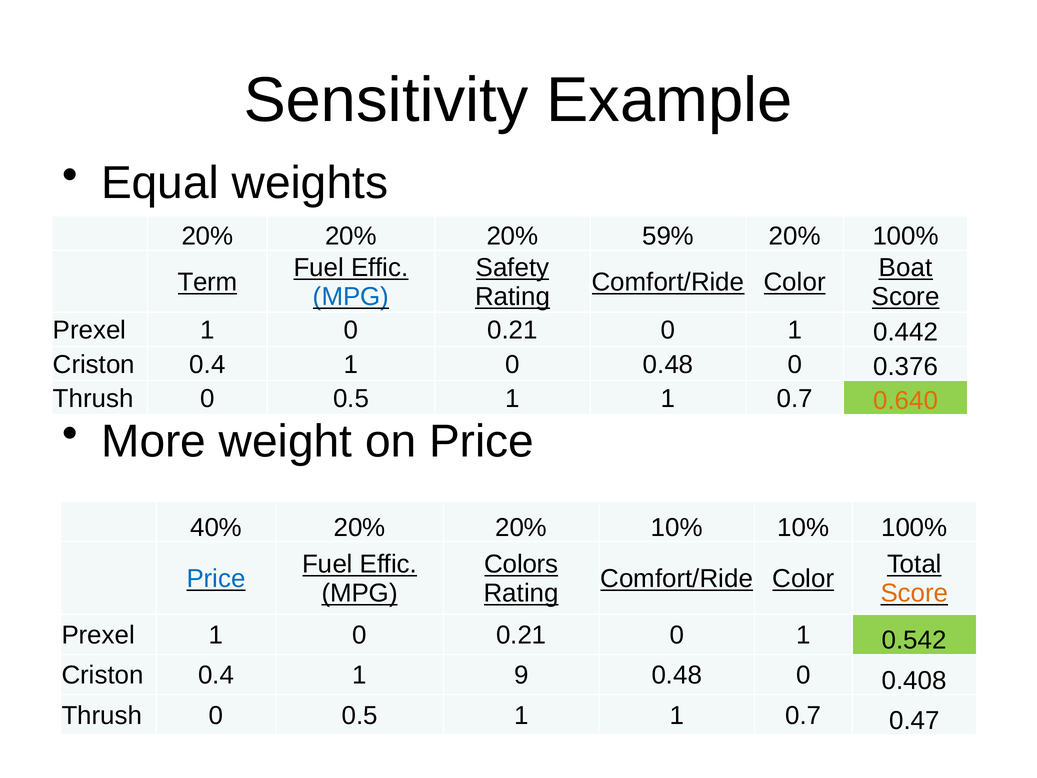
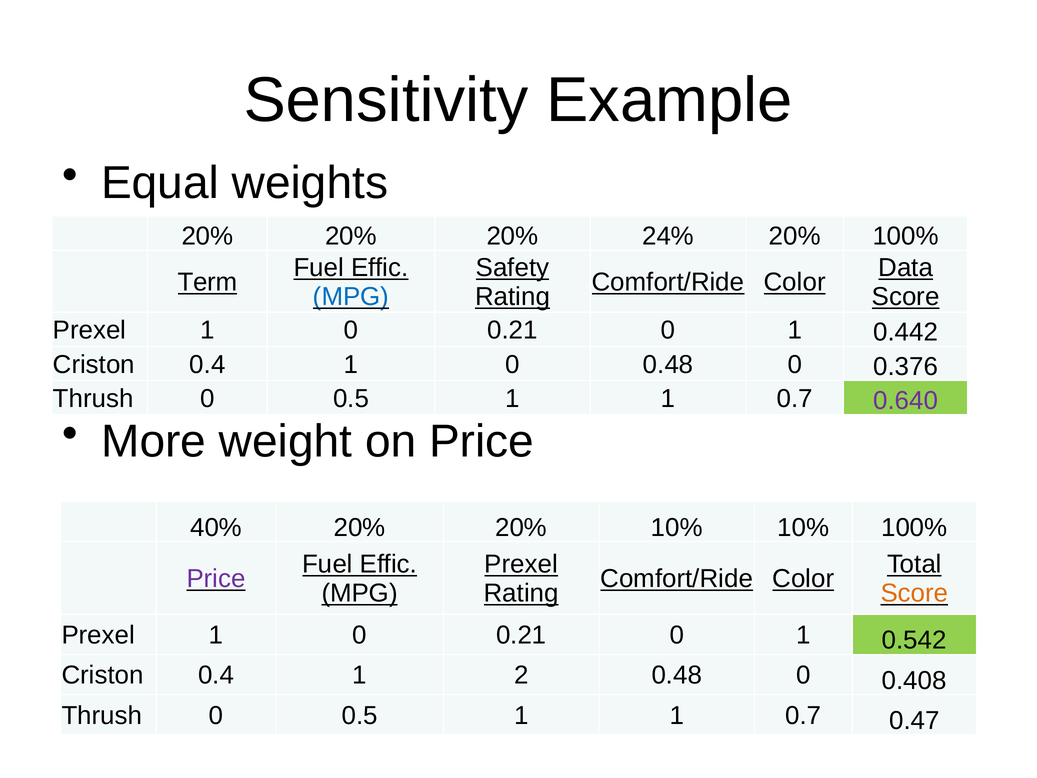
59%: 59% -> 24%
Boat: Boat -> Data
0.640 colour: orange -> purple
Colors at (521, 564): Colors -> Prexel
Price at (216, 579) colour: blue -> purple
9: 9 -> 2
